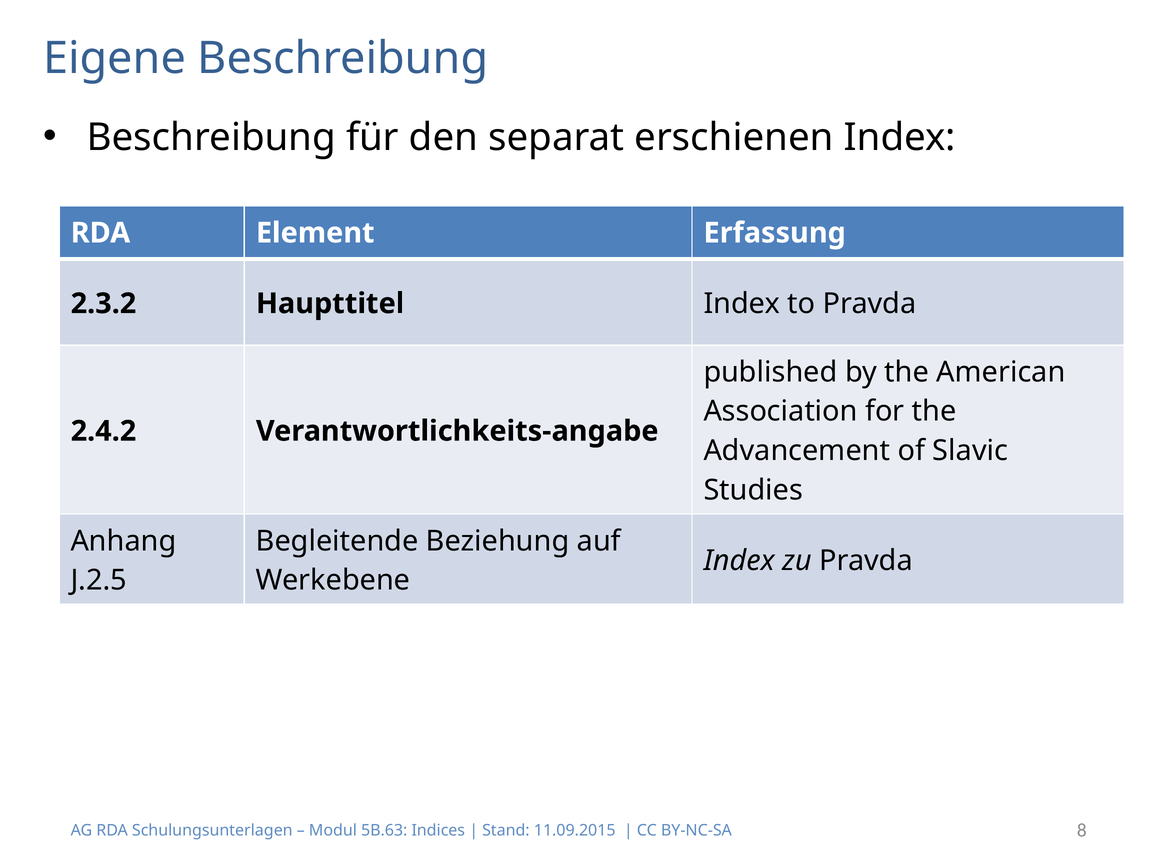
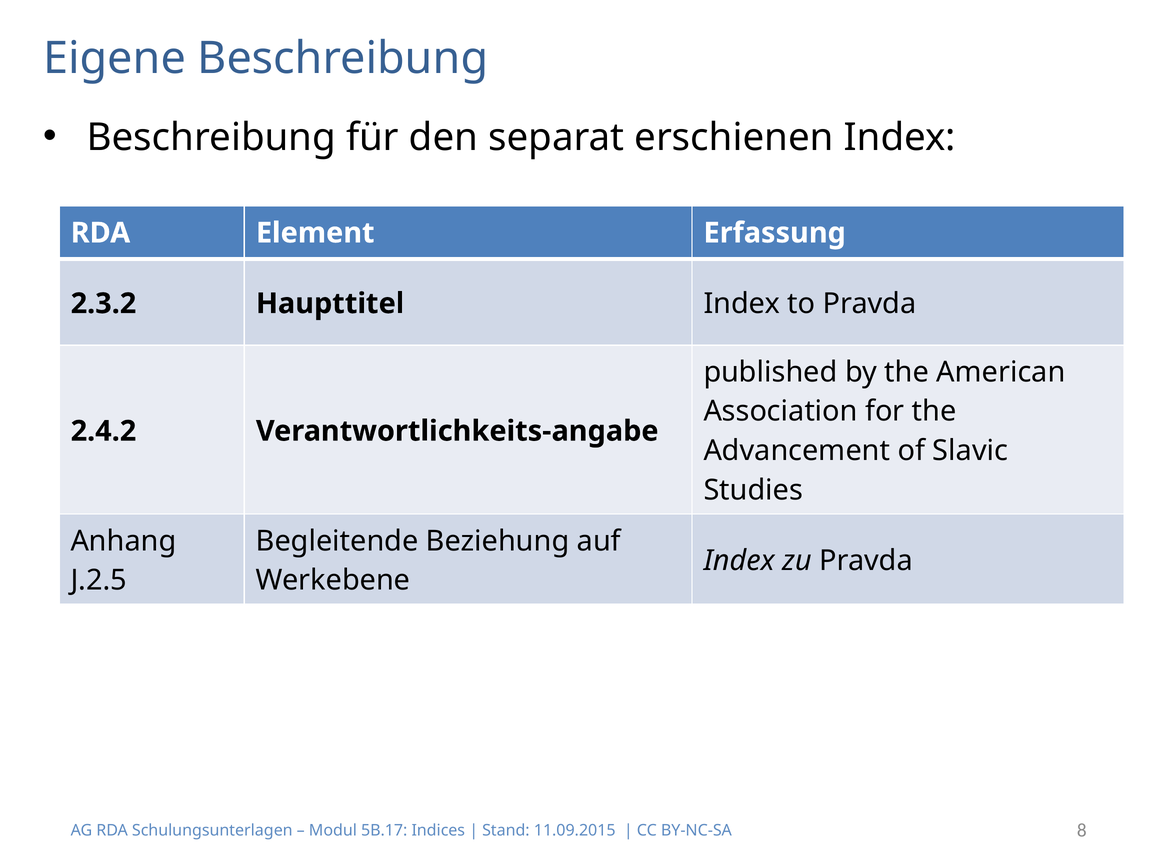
5B.63: 5B.63 -> 5B.17
